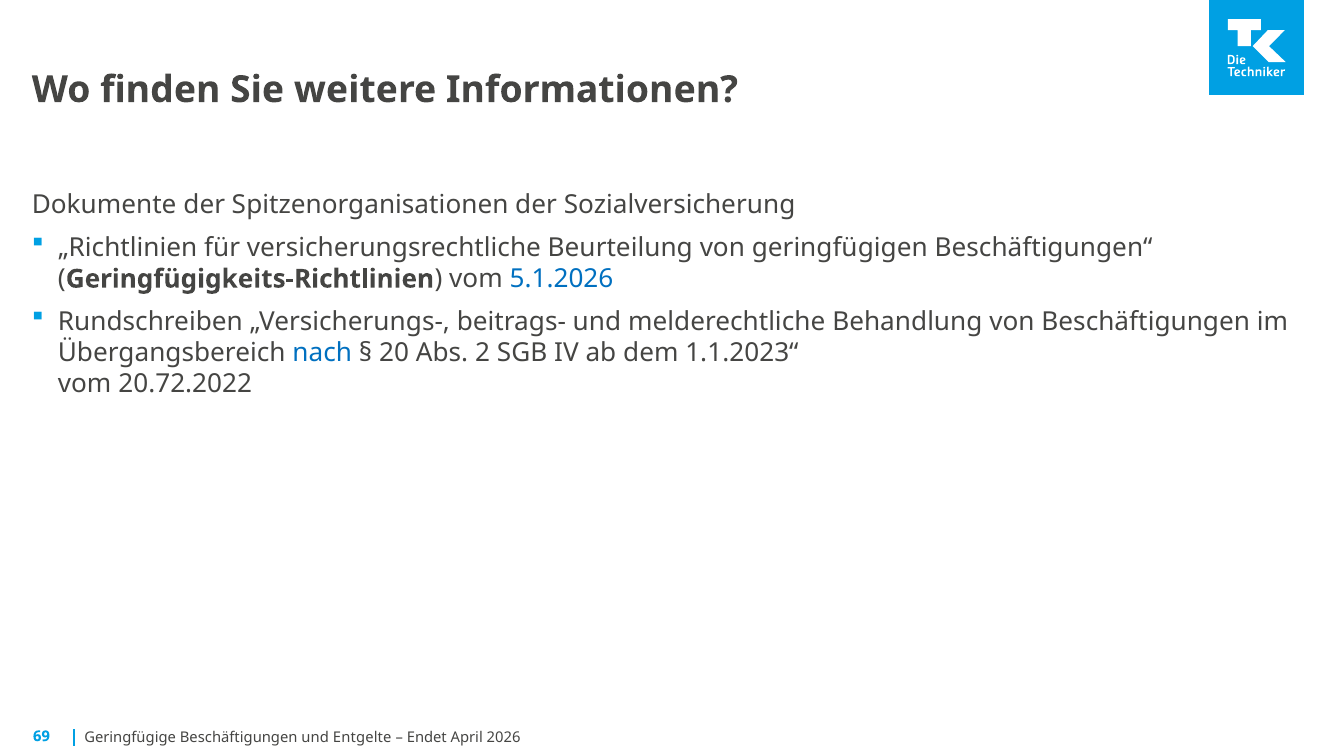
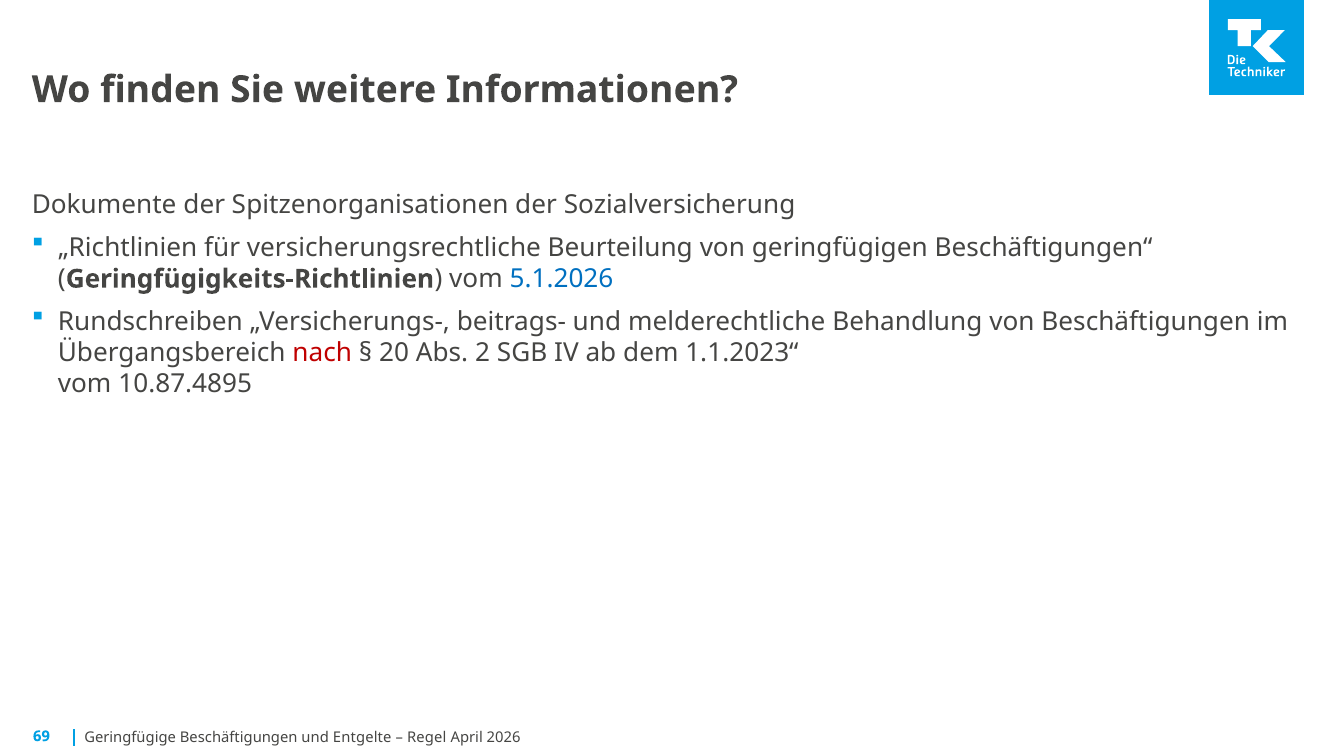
nach colour: blue -> red
20.72.2022: 20.72.2022 -> 10.87.4895
Endet: Endet -> Regel
